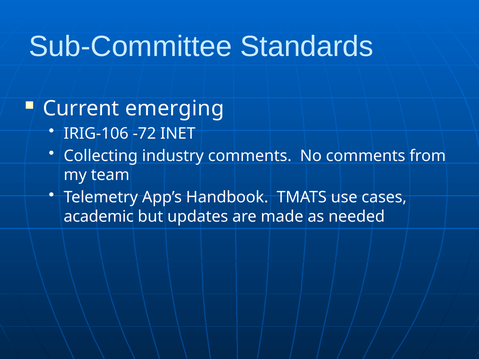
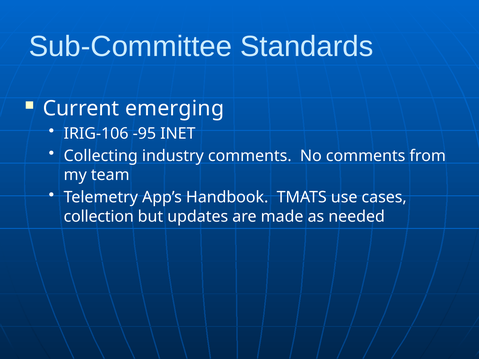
-72: -72 -> -95
academic: academic -> collection
